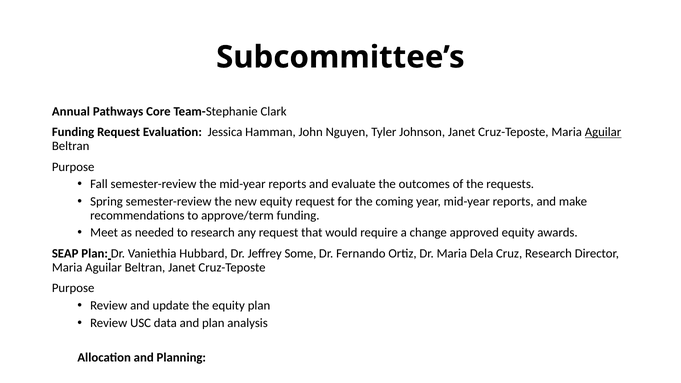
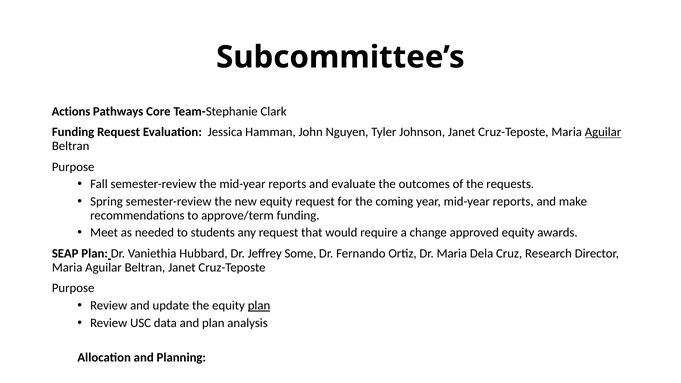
Annual: Annual -> Actions
to research: research -> students
plan at (259, 306) underline: none -> present
